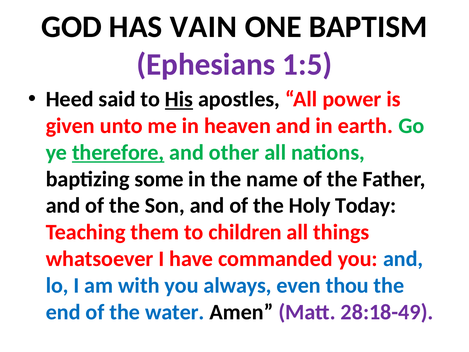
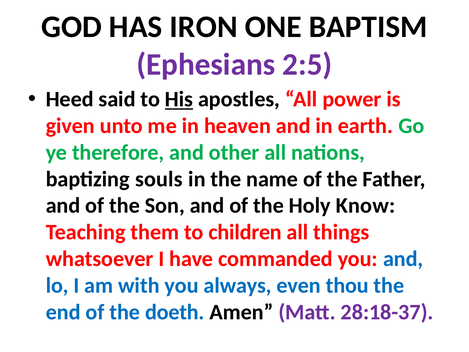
VAIN: VAIN -> IRON
1:5: 1:5 -> 2:5
therefore underline: present -> none
some: some -> souls
Today: Today -> Know
water: water -> doeth
28:18-49: 28:18-49 -> 28:18-37
